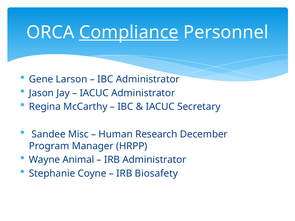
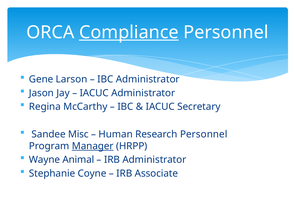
Research December: December -> Personnel
Manager underline: none -> present
Biosafety: Biosafety -> Associate
